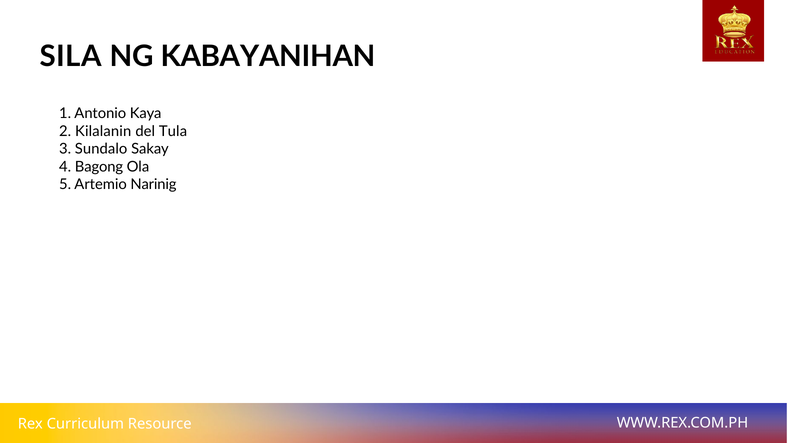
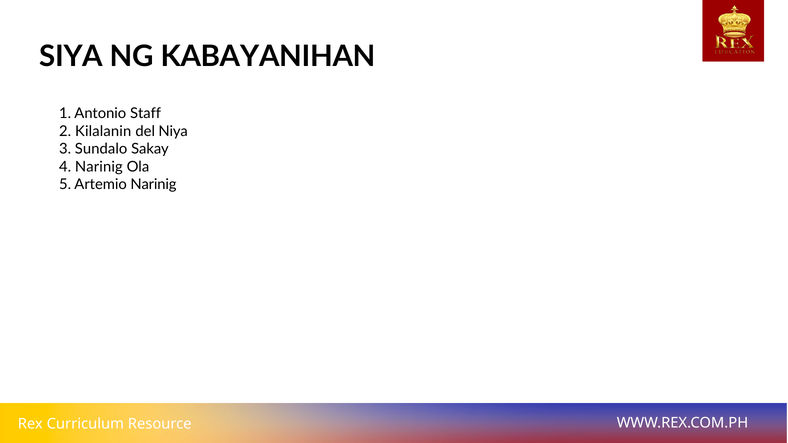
SILA: SILA -> SIYA
Kaya: Kaya -> Staff
Tula: Tula -> Niya
4 Bagong: Bagong -> Narinig
